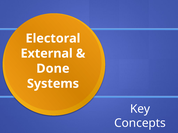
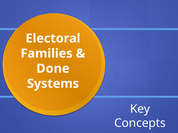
External: External -> Families
